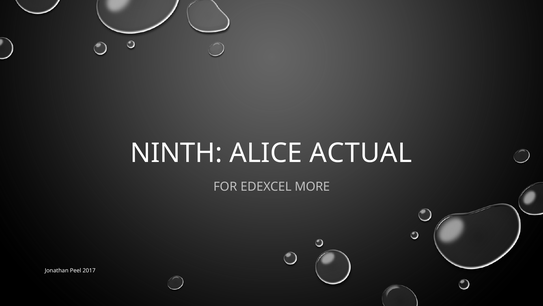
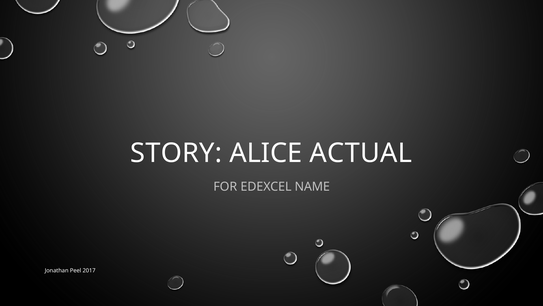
NINTH: NINTH -> STORY
MORE: MORE -> NAME
